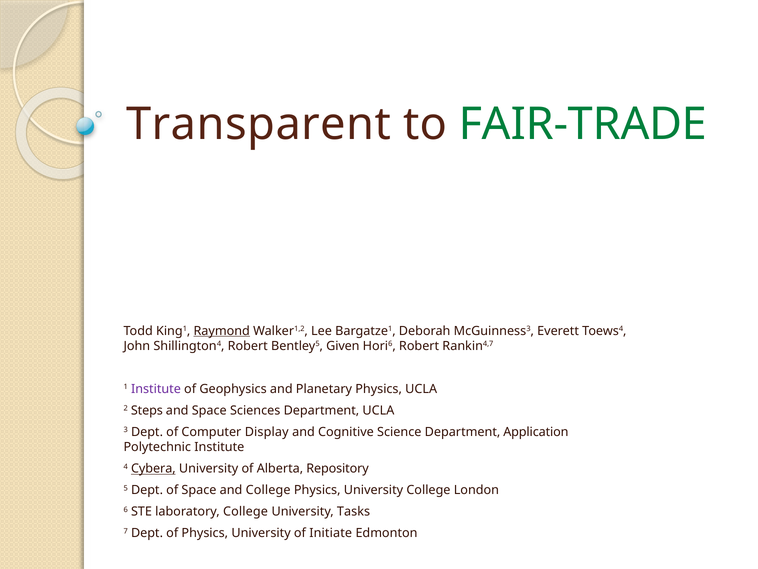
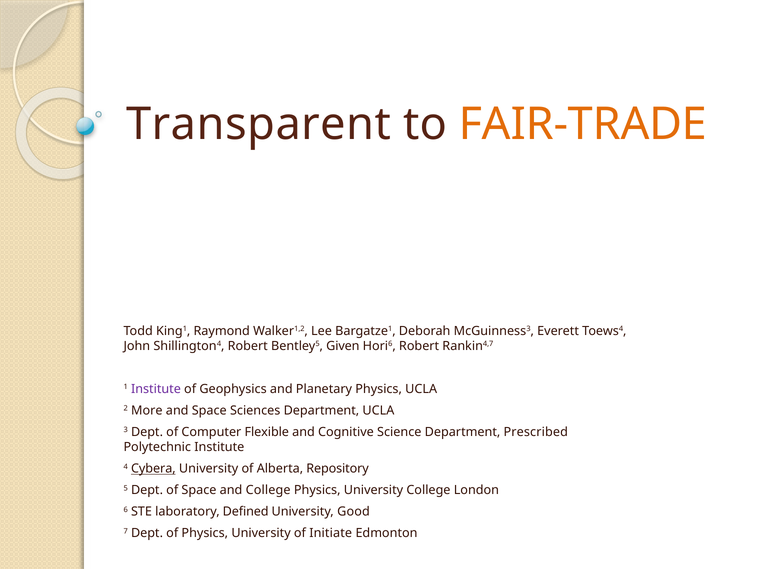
FAIR-TRADE colour: green -> orange
Raymond underline: present -> none
Steps: Steps -> More
Display: Display -> Flexible
Application: Application -> Prescribed
laboratory College: College -> Defined
Tasks: Tasks -> Good
